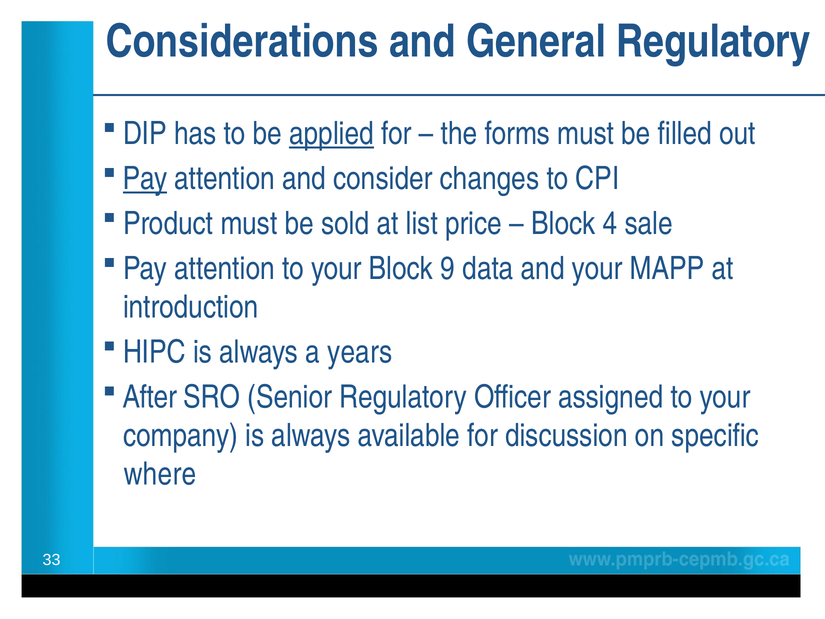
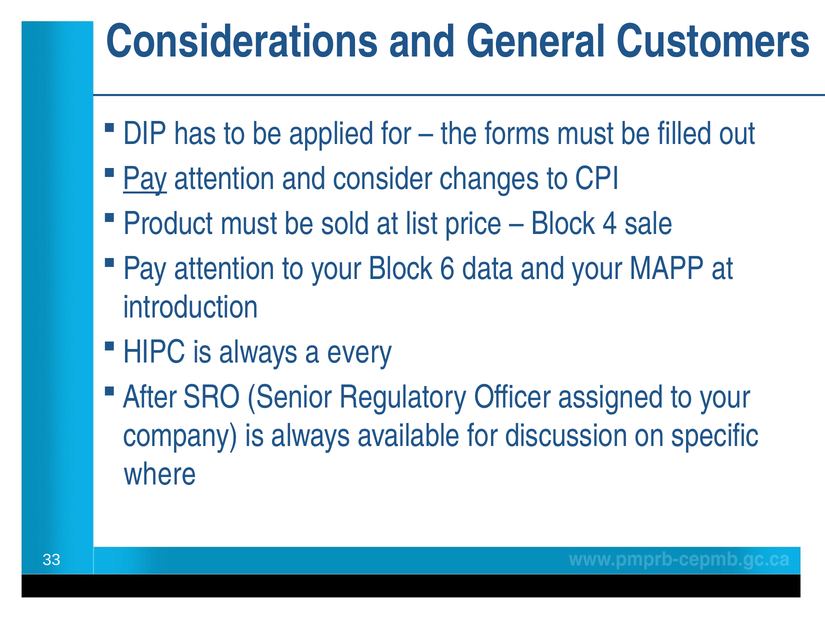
General Regulatory: Regulatory -> Customers
applied underline: present -> none
9: 9 -> 6
years: years -> every
